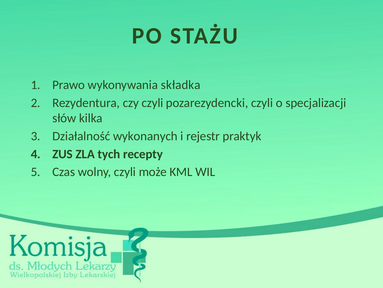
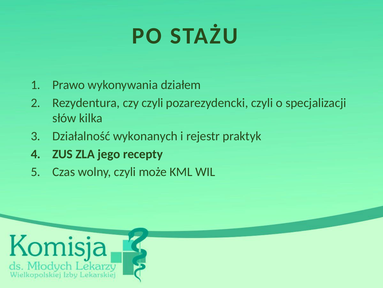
składka: składka -> działem
tych: tych -> jego
